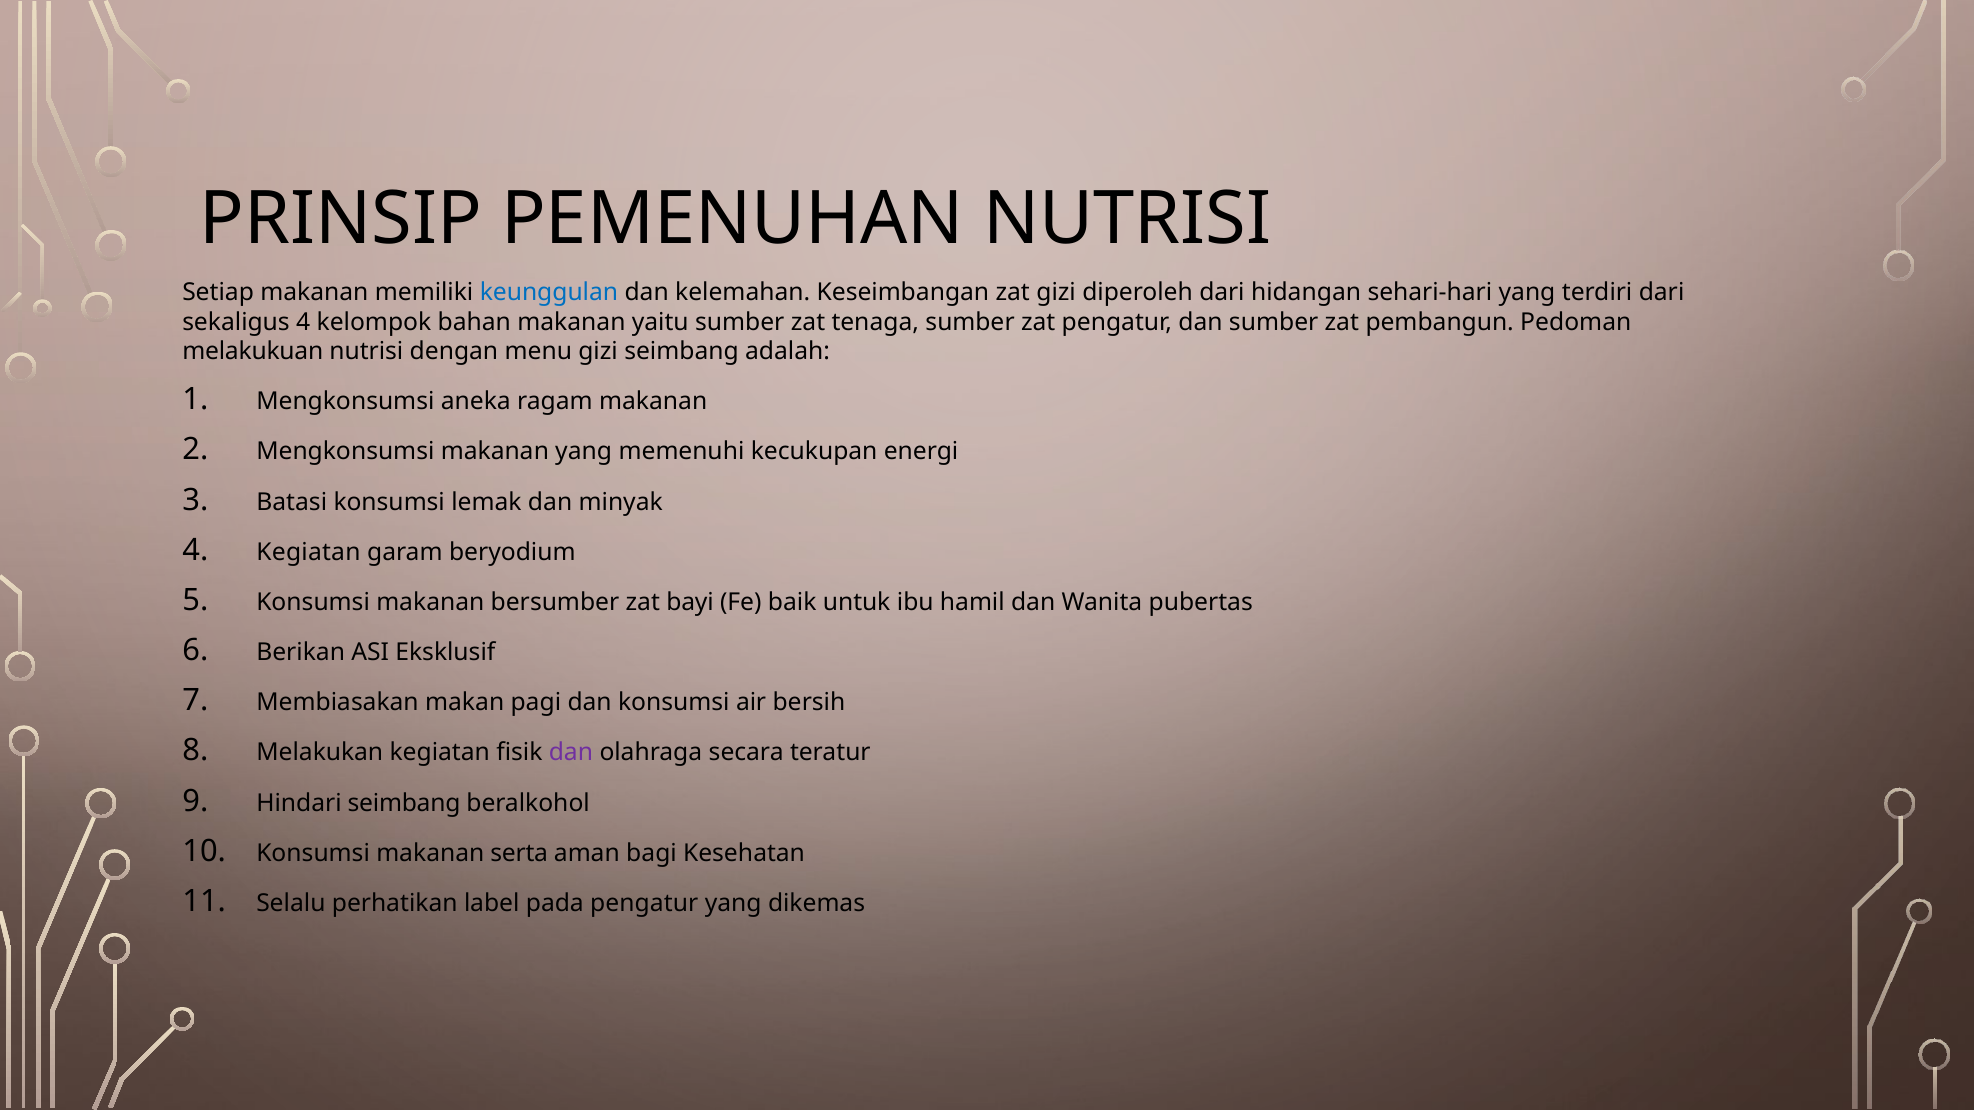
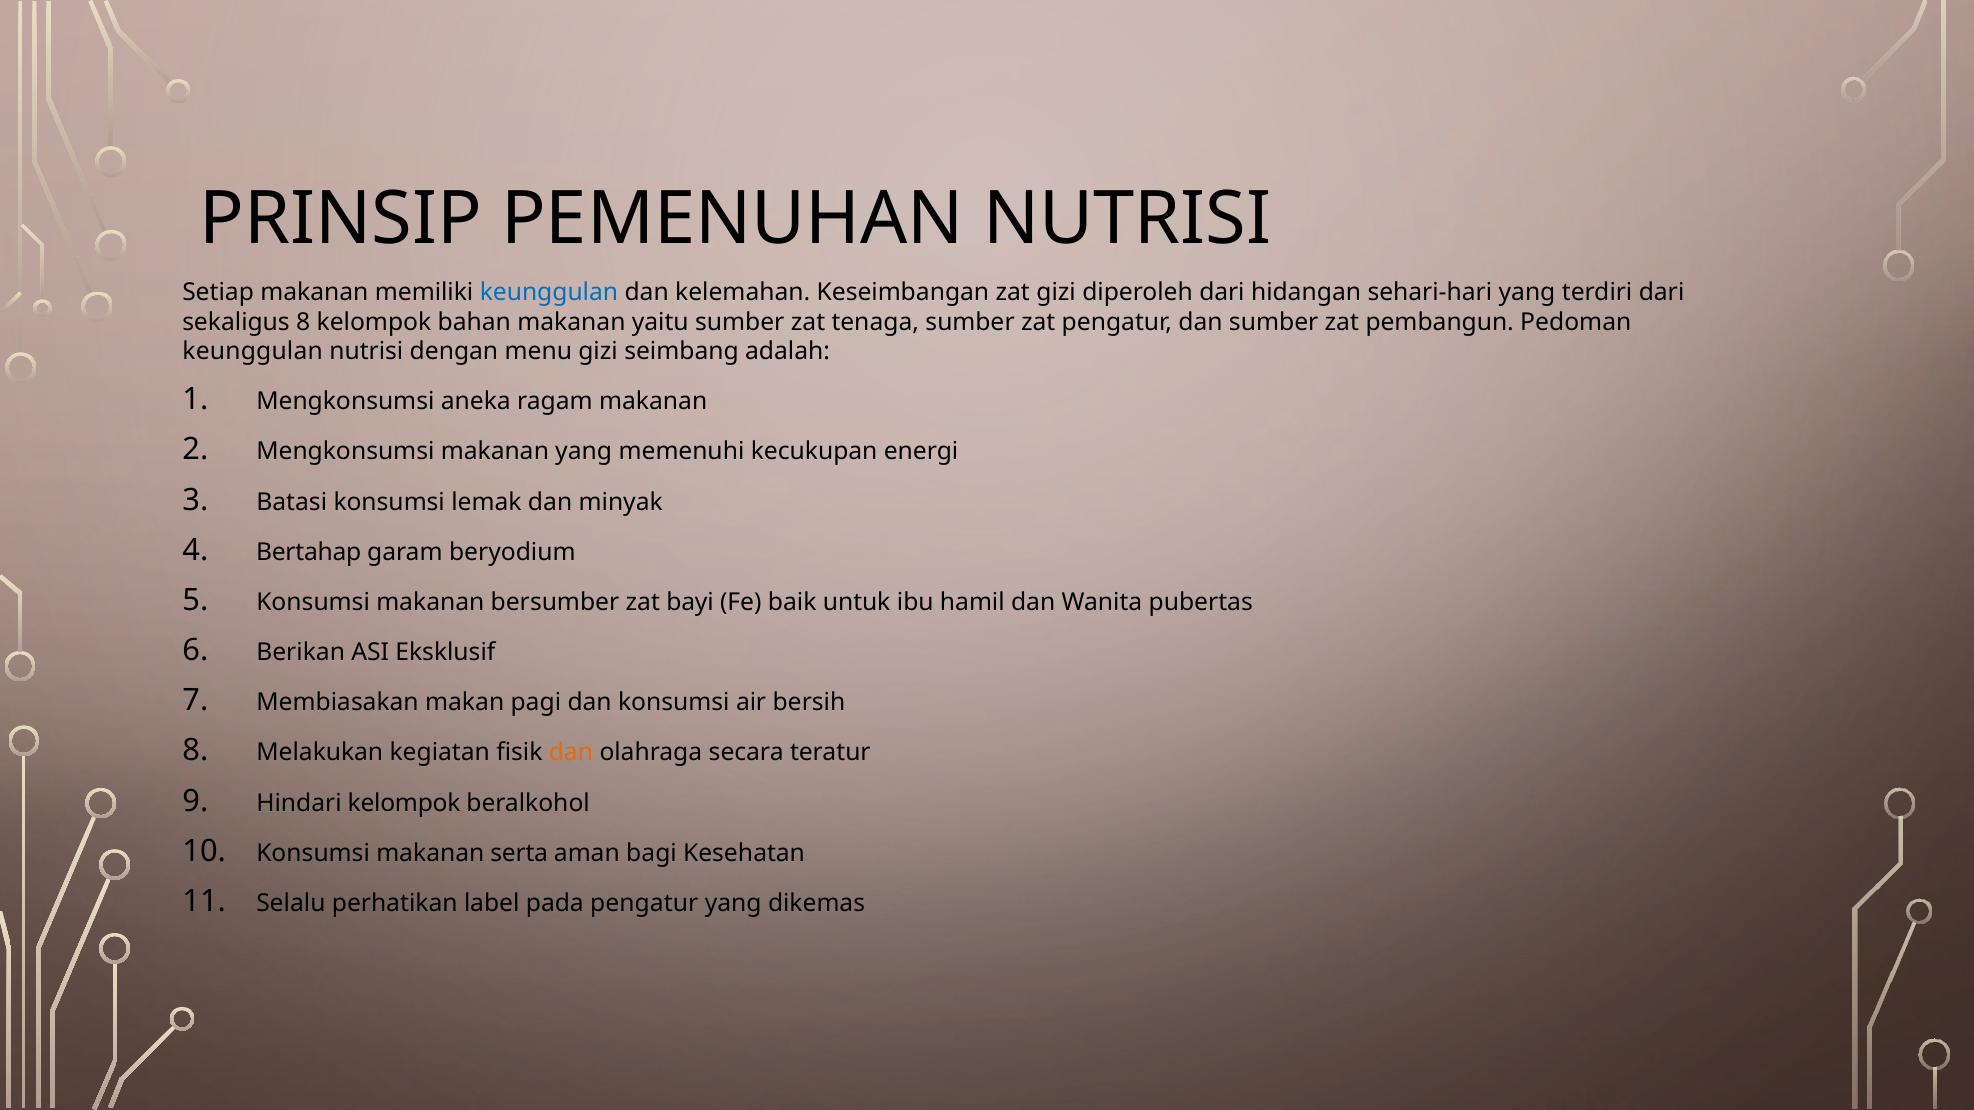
sekaligus 4: 4 -> 8
melakukuan at (253, 352): melakukuan -> keunggulan
Kegiatan at (308, 552): Kegiatan -> Bertahap
dan at (571, 753) colour: purple -> orange
Hindari seimbang: seimbang -> kelompok
